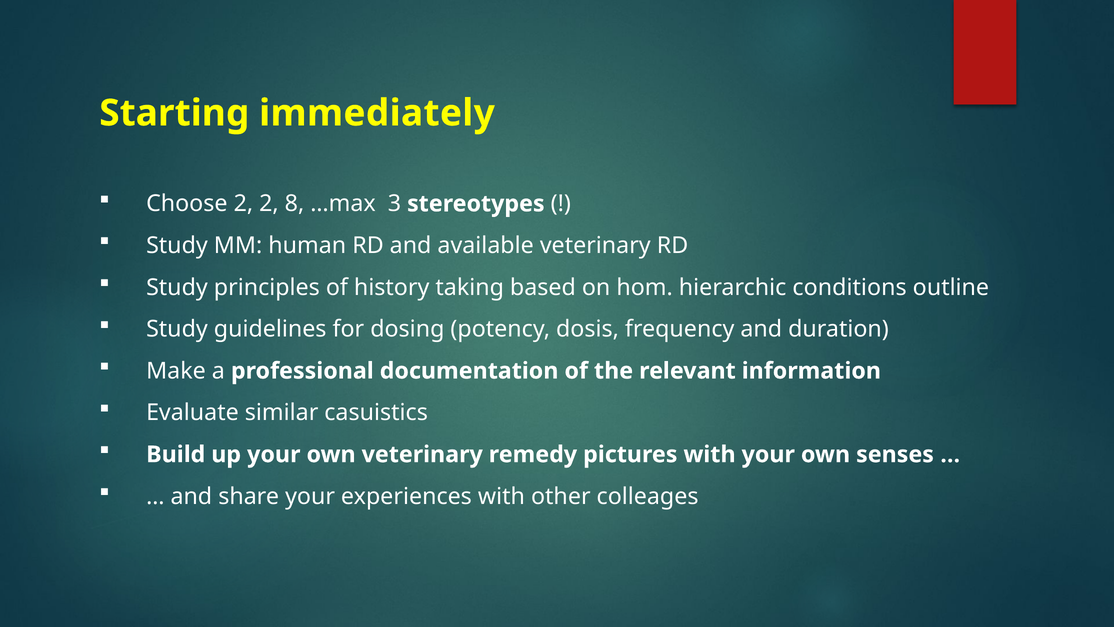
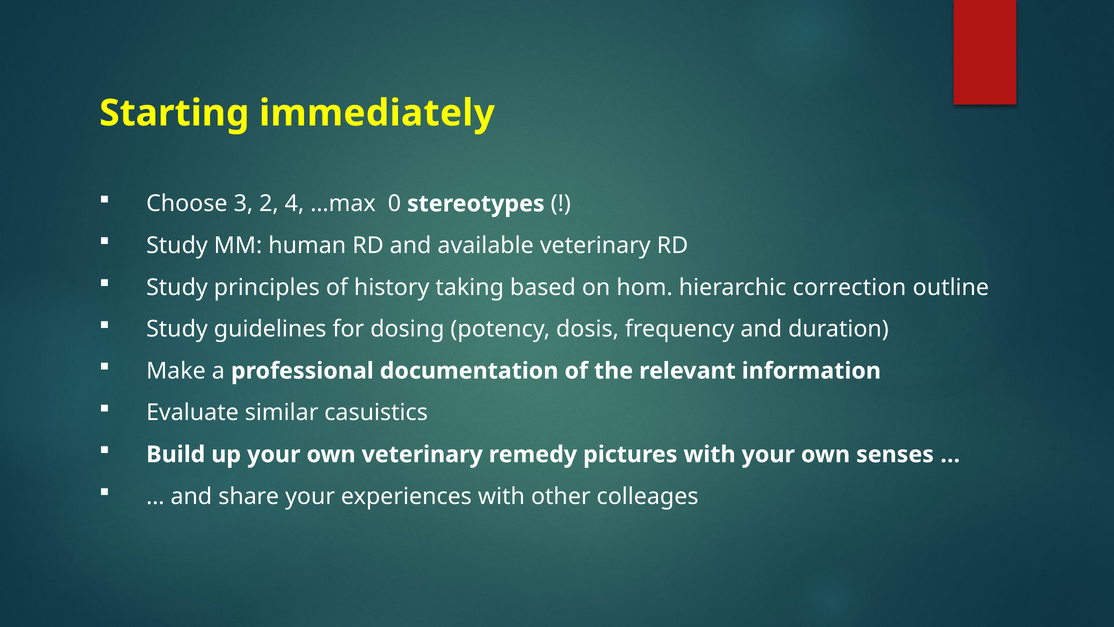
Choose 2: 2 -> 3
8: 8 -> 4
3: 3 -> 0
conditions: conditions -> correction
